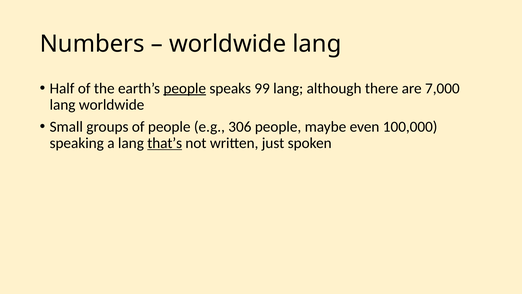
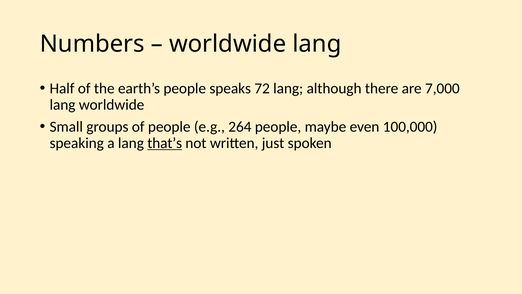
people at (185, 88) underline: present -> none
99: 99 -> 72
306: 306 -> 264
